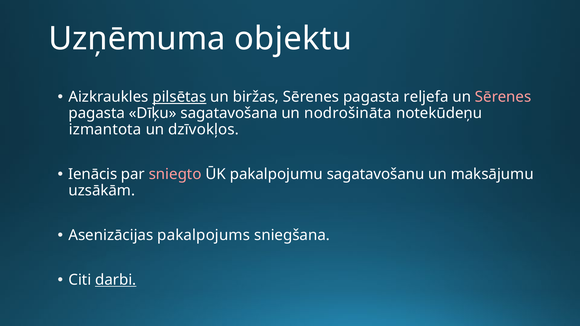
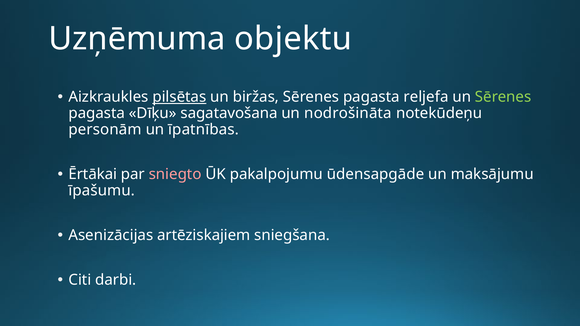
Sērenes at (503, 97) colour: pink -> light green
izmantota: izmantota -> personām
dzīvokļos: dzīvokļos -> īpatnības
Ienācis: Ienācis -> Ērtākai
sagatavošanu: sagatavošanu -> ūdensapgāde
uzsākām: uzsākām -> īpašumu
pakalpojums: pakalpojums -> artēziskajiem
darbi underline: present -> none
